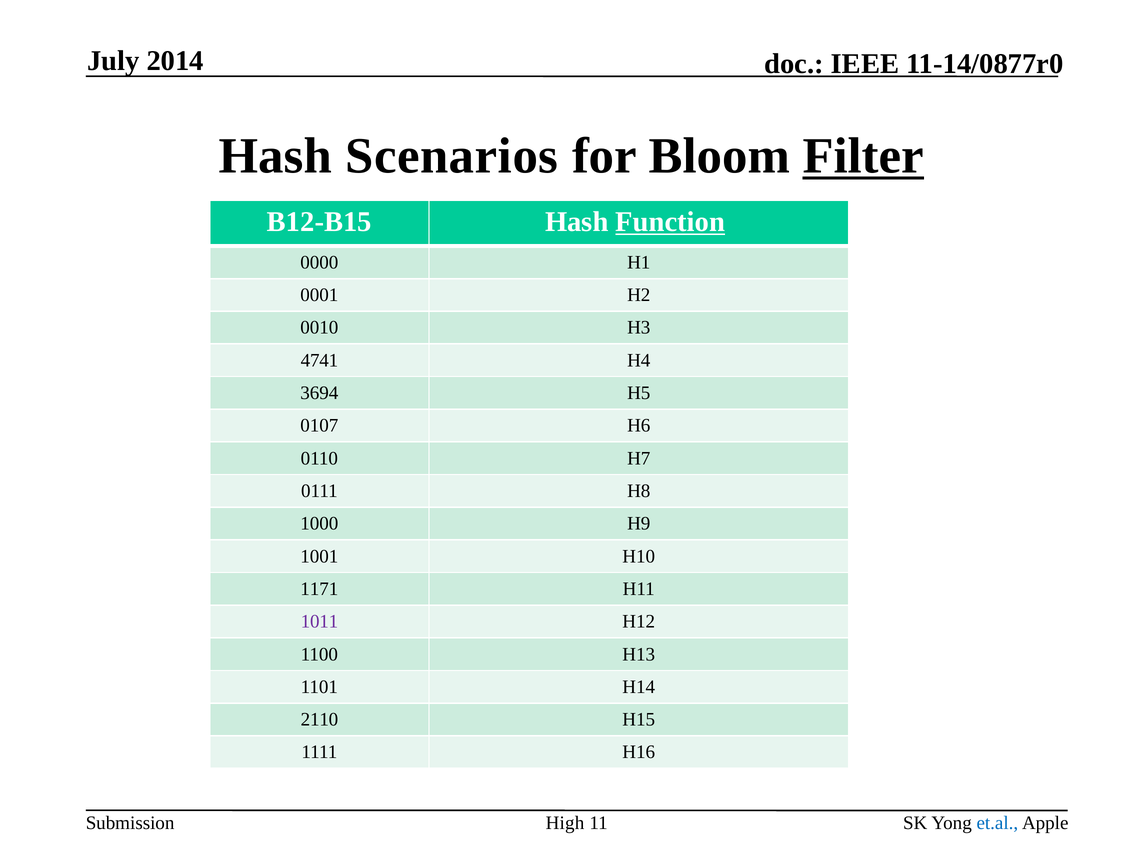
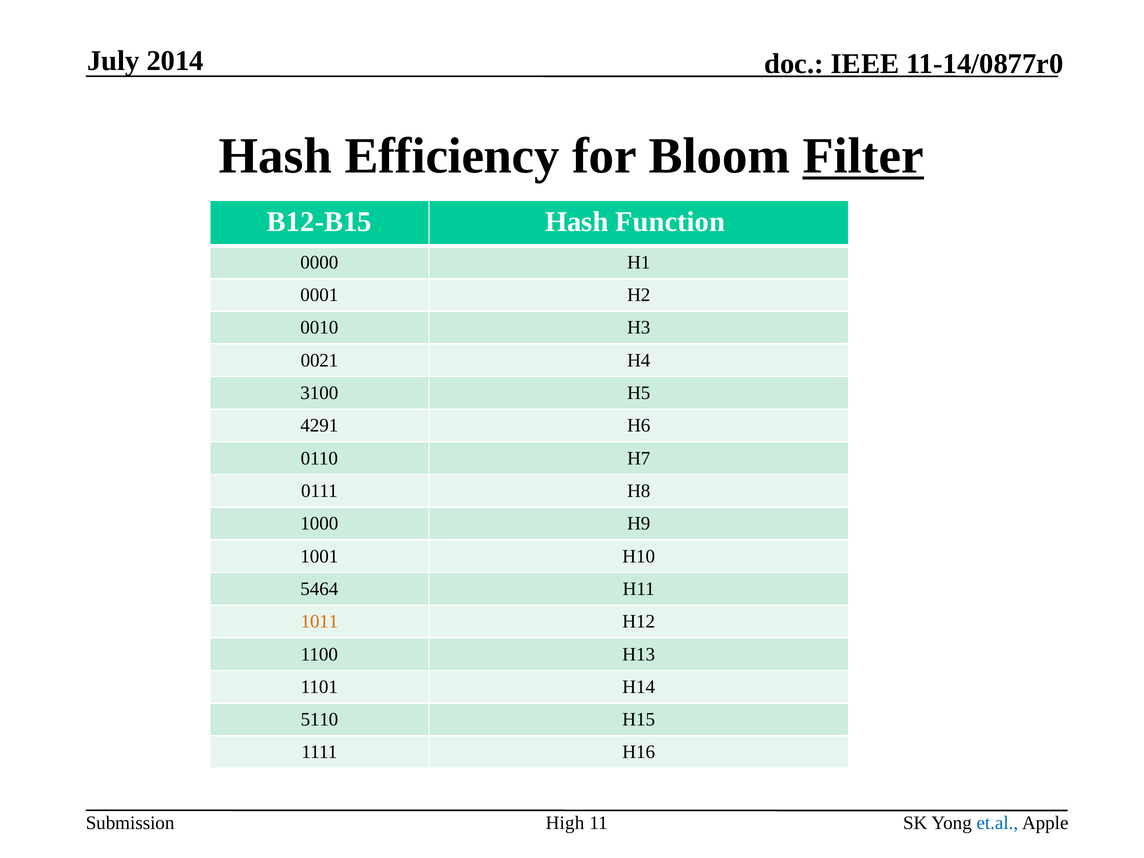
Scenarios: Scenarios -> Efficiency
Function underline: present -> none
4741: 4741 -> 0021
3694: 3694 -> 3100
0107: 0107 -> 4291
1171: 1171 -> 5464
1011 colour: purple -> orange
2110: 2110 -> 5110
